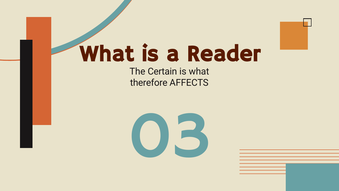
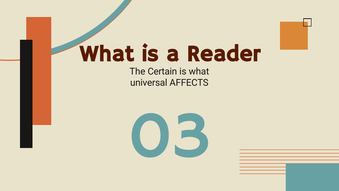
therefore: therefore -> universal
